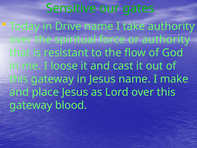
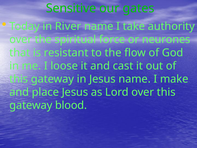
Drive: Drive -> River
or authority: authority -> neurones
